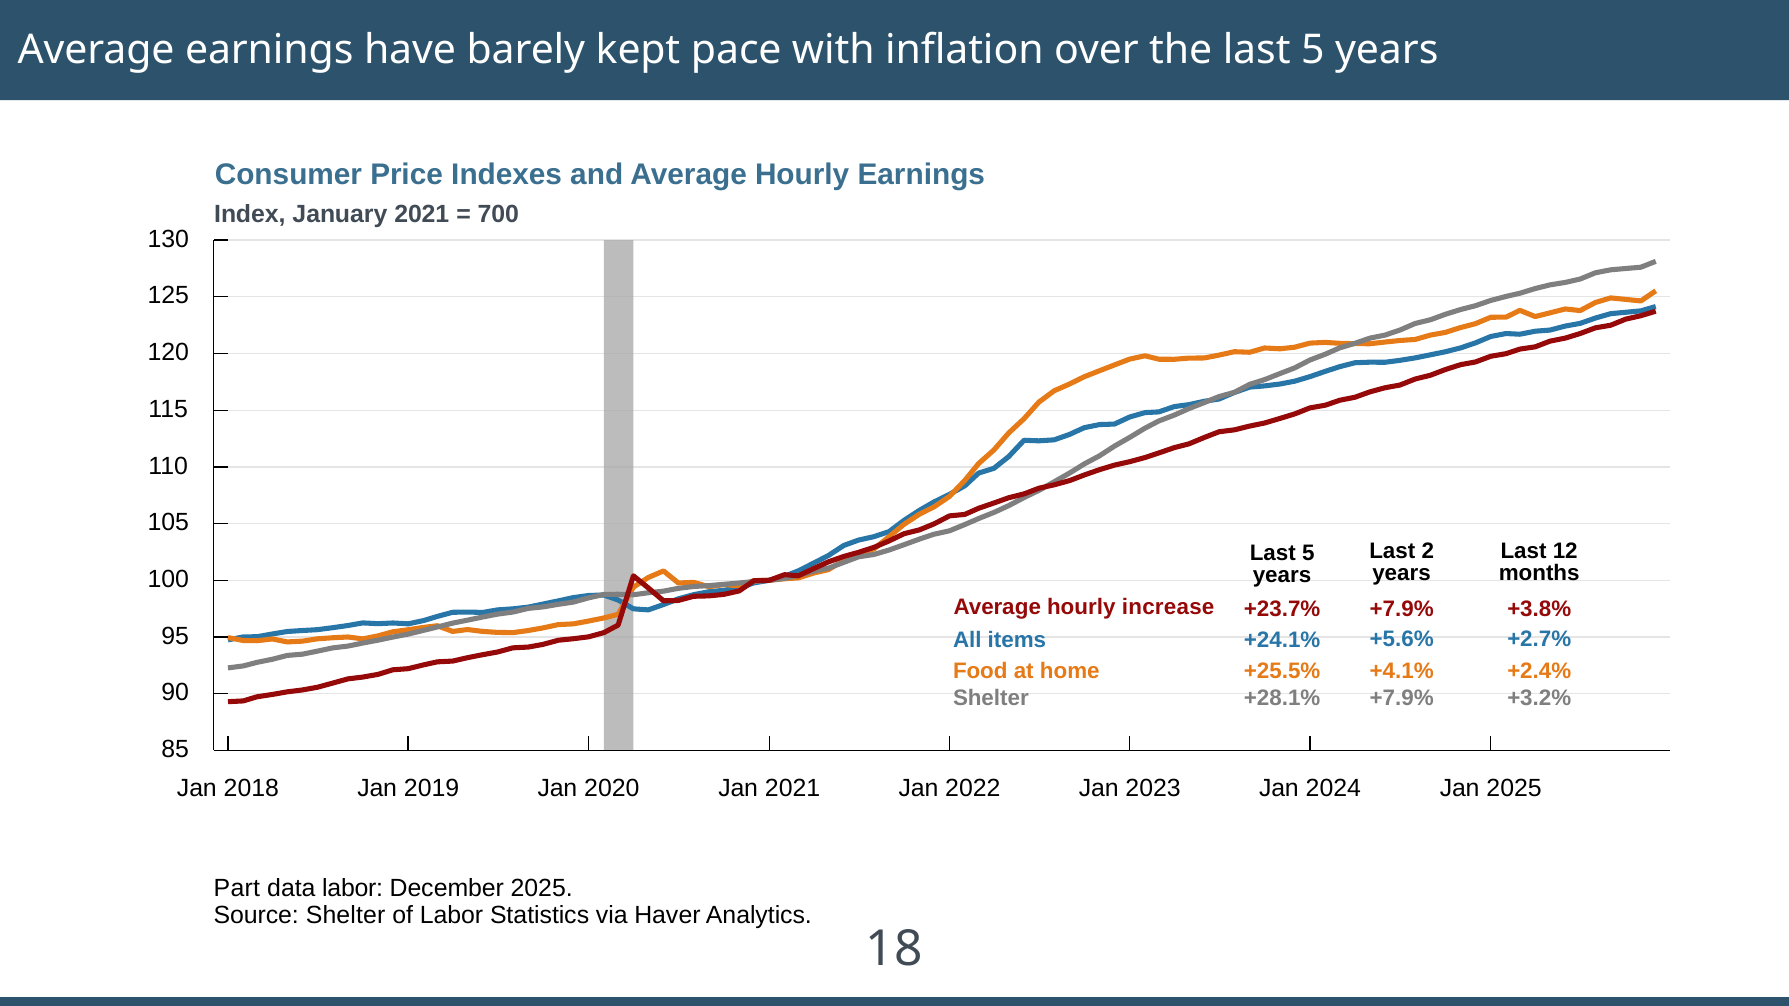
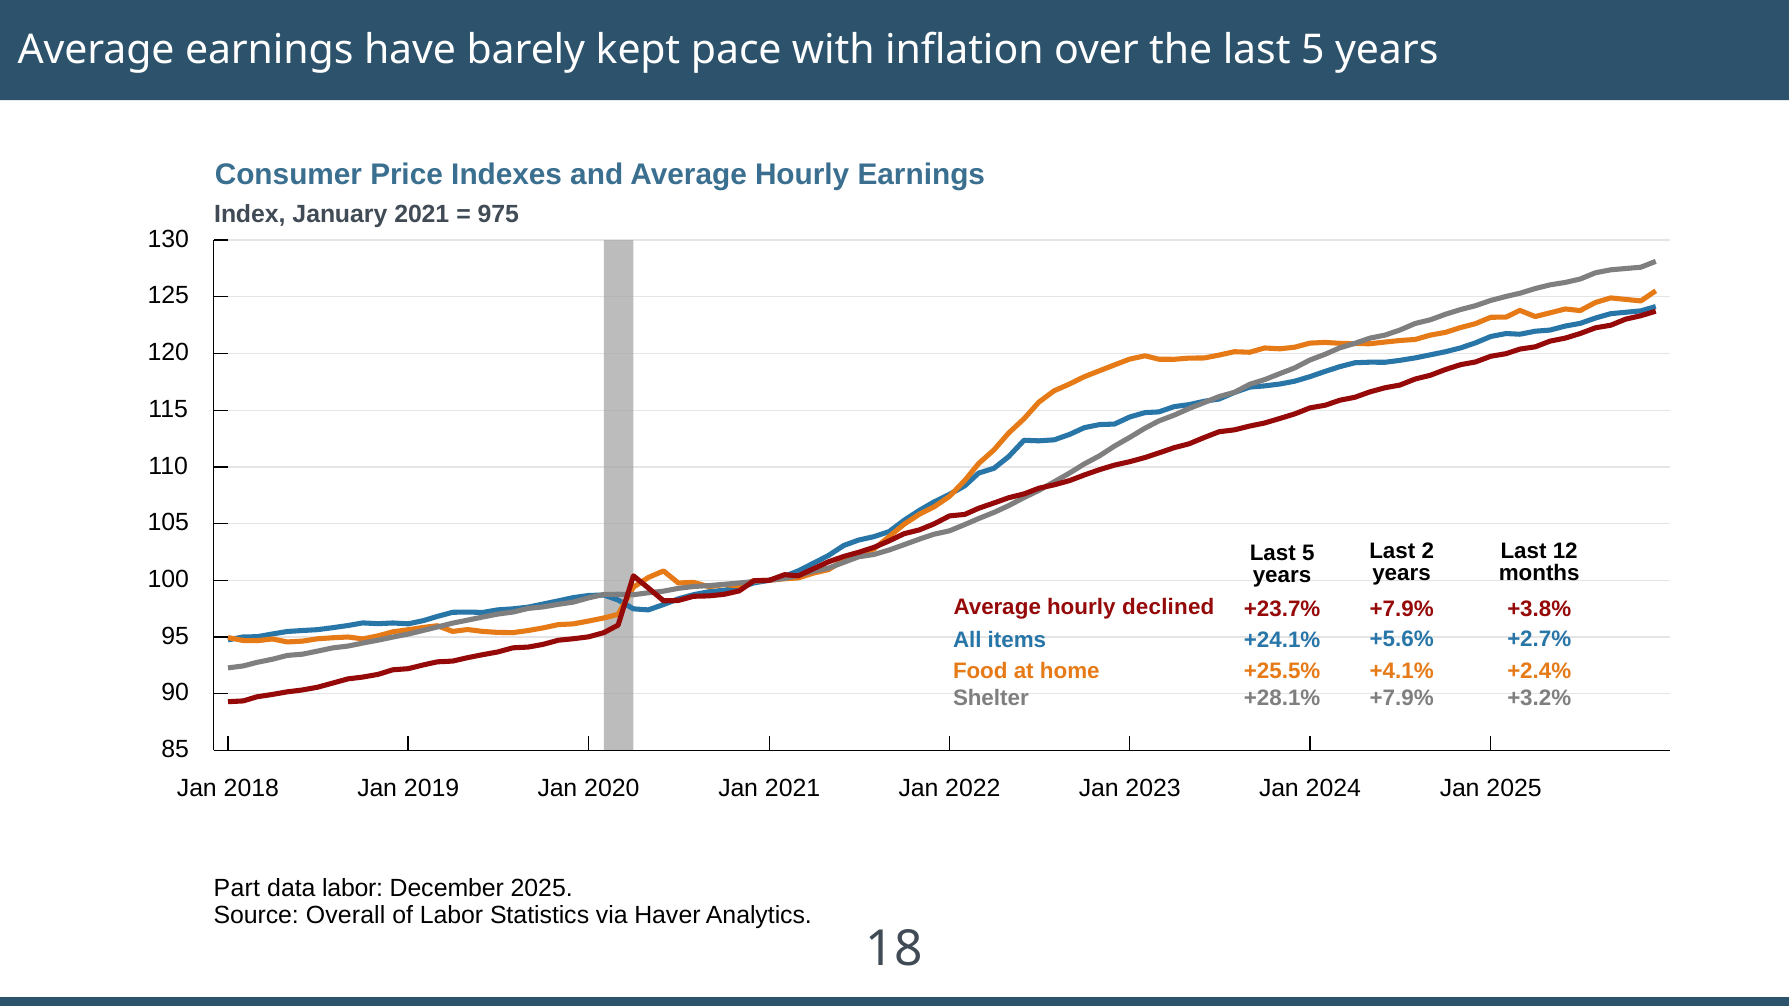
700: 700 -> 975
increase: increase -> declined
Source Shelter: Shelter -> Overall
